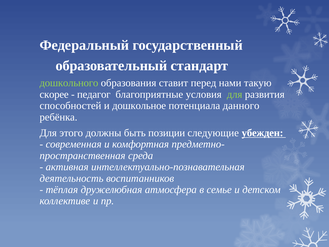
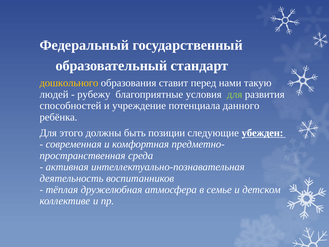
дошкольного colour: light green -> yellow
скорее: скорее -> людей
педагог: педагог -> рубежу
дошкольное: дошкольное -> учреждение
